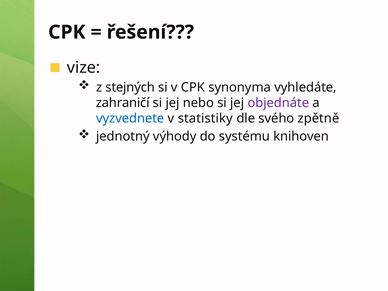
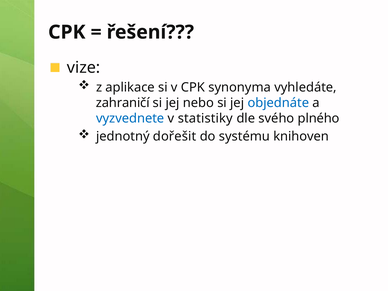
stejných: stejných -> aplikace
objednáte colour: purple -> blue
zpětně: zpětně -> plného
výhody: výhody -> dořešit
